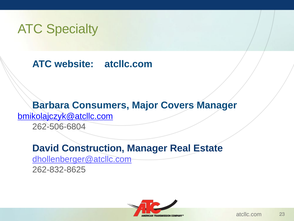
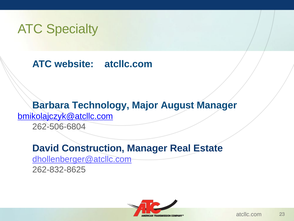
Consumers: Consumers -> Technology
Covers: Covers -> August
